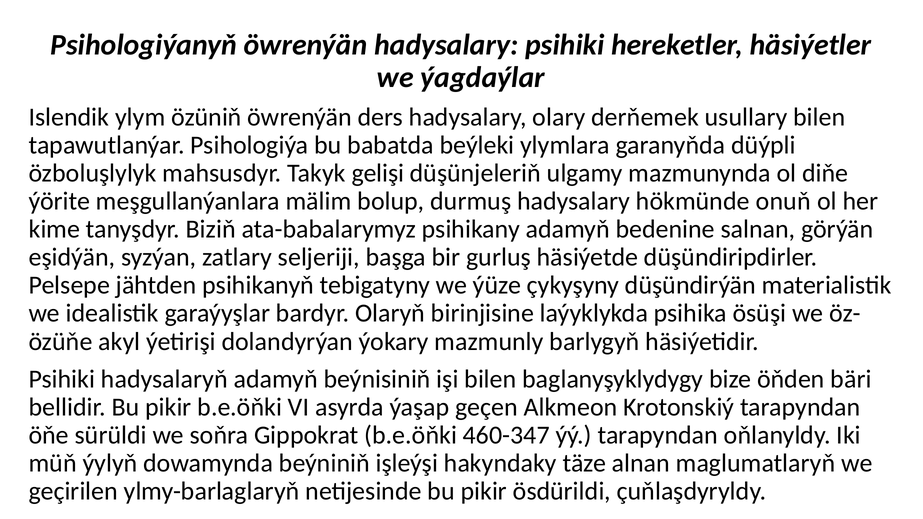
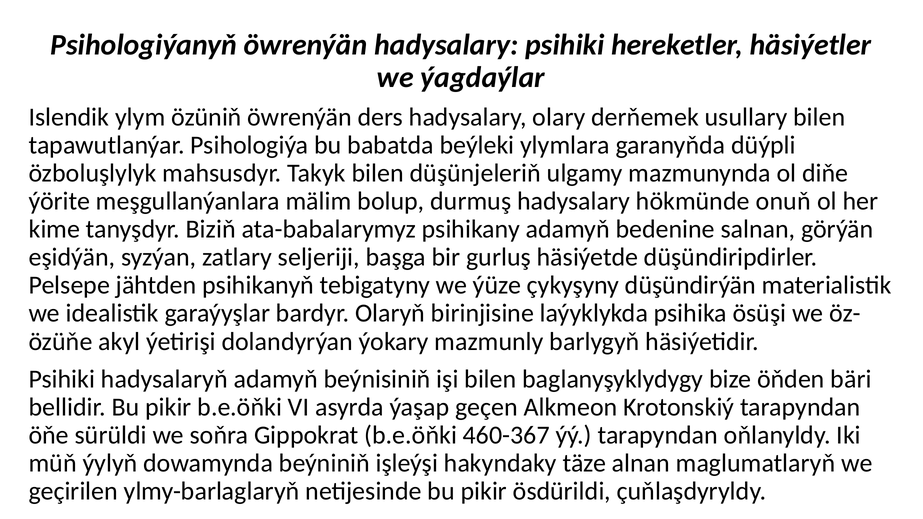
Takyk gelişi: gelişi -> bilen
460-347: 460-347 -> 460-367
